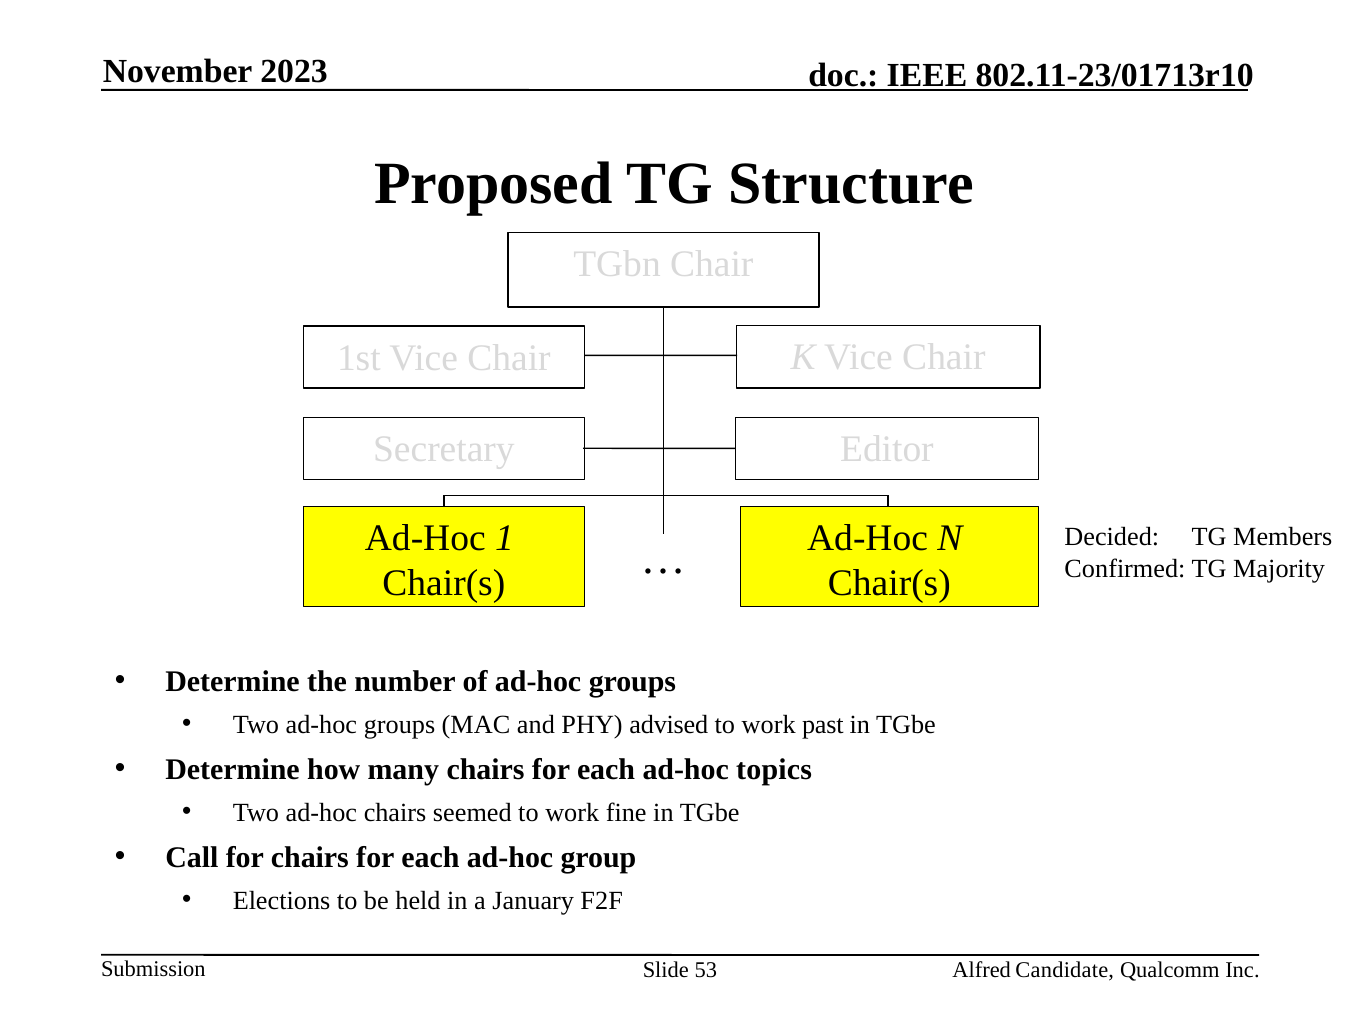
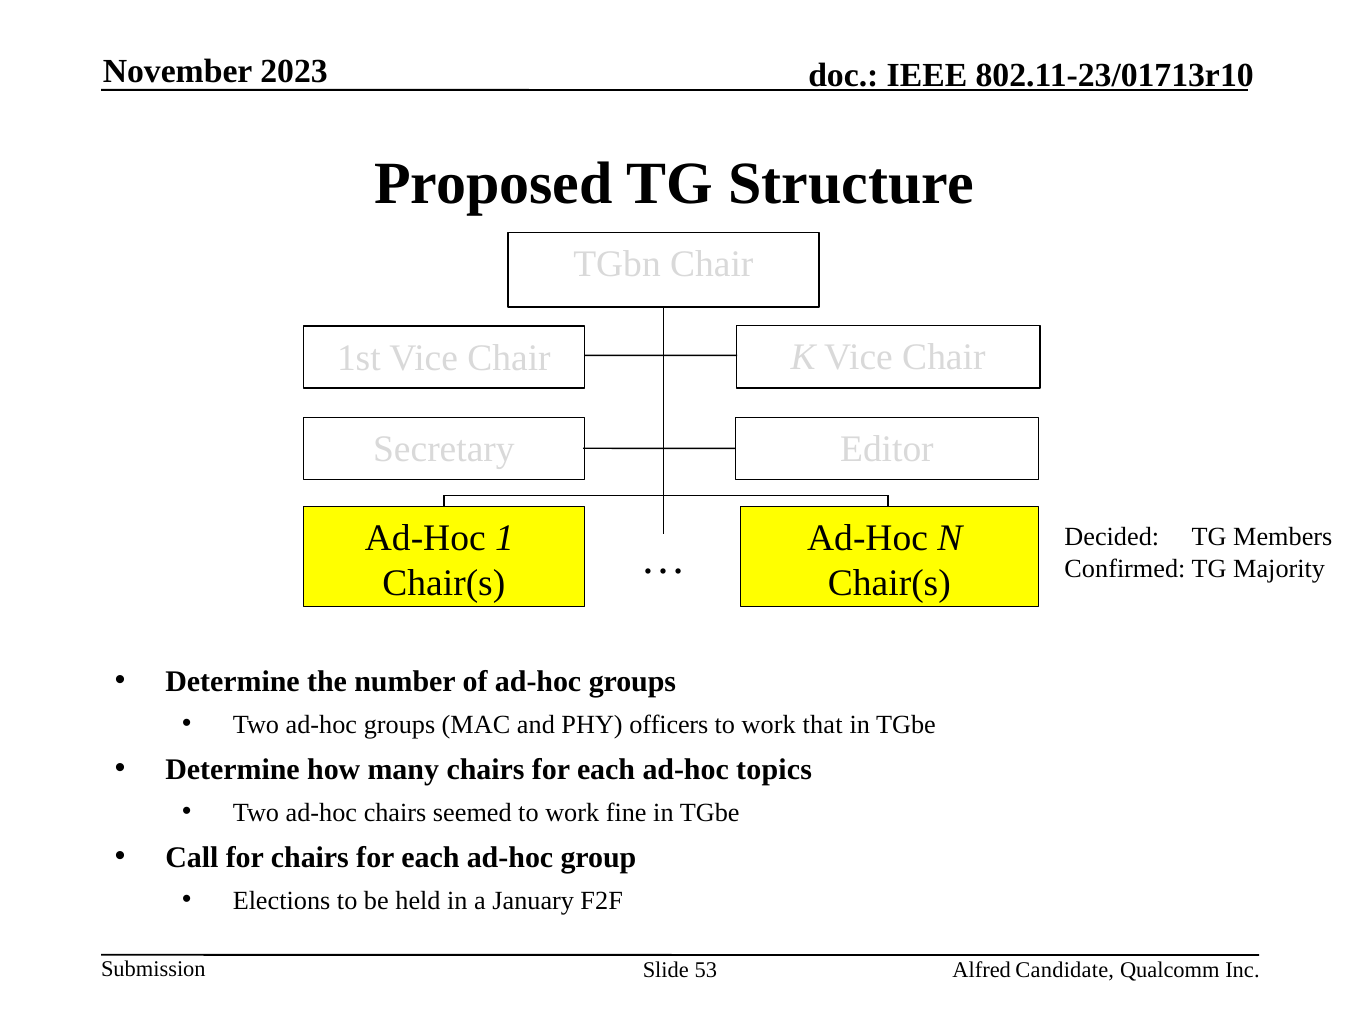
advised: advised -> officers
past: past -> that
